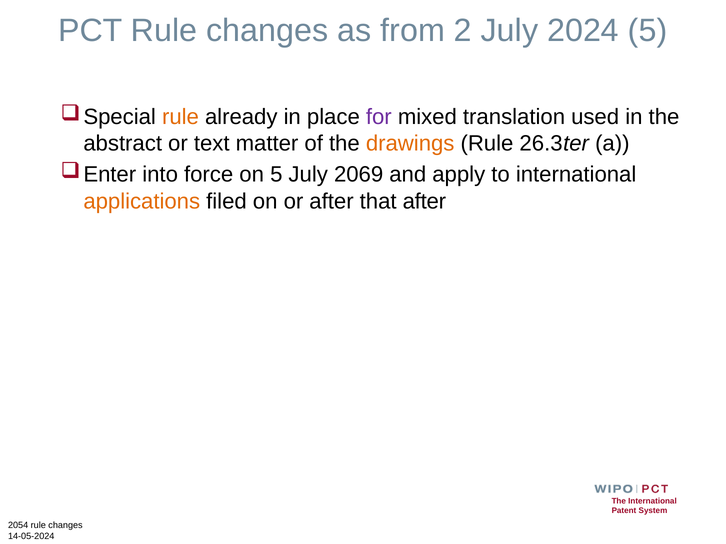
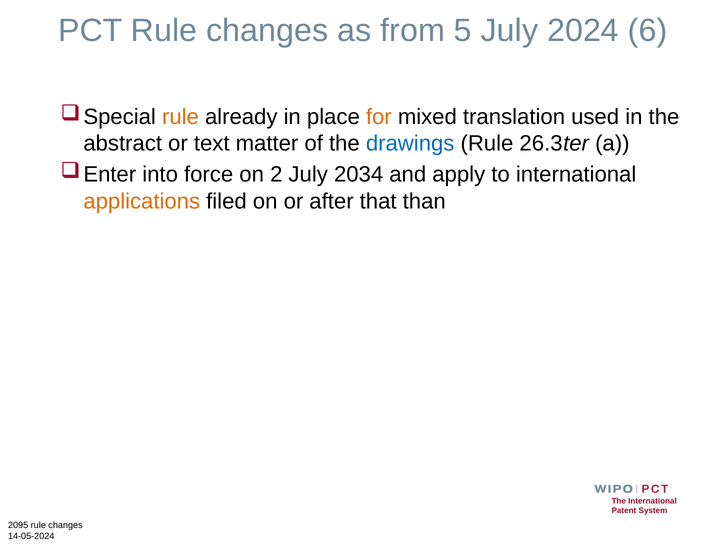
2: 2 -> 5
2024 5: 5 -> 6
for colour: purple -> orange
drawings colour: orange -> blue
on 5: 5 -> 2
2069: 2069 -> 2034
that after: after -> than
2054: 2054 -> 2095
